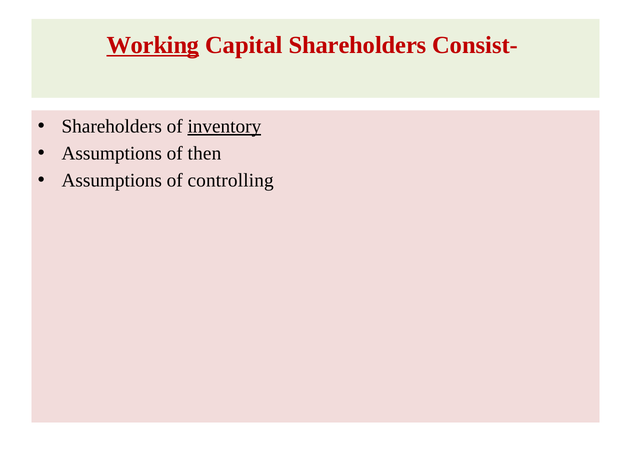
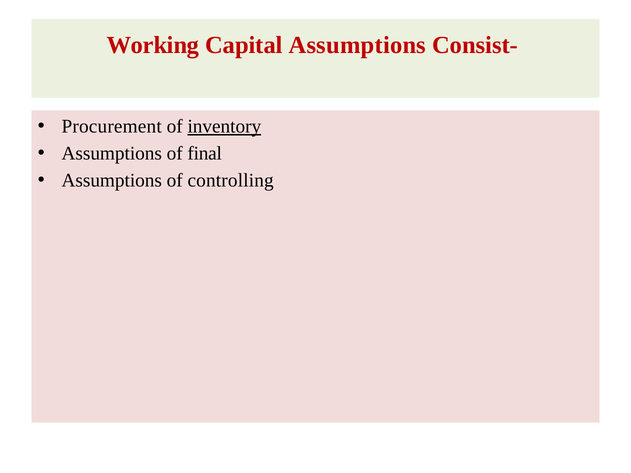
Working underline: present -> none
Capital Shareholders: Shareholders -> Assumptions
Shareholders at (112, 126): Shareholders -> Procurement
then: then -> final
